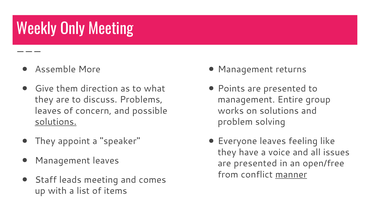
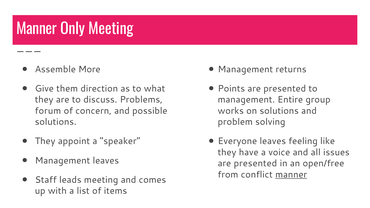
Weekly at (37, 29): Weekly -> Manner
leaves at (48, 111): leaves -> forum
solutions at (56, 122) underline: present -> none
